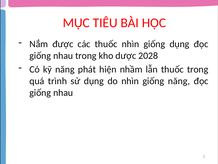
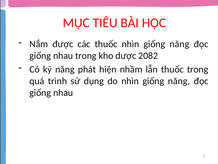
thuốc nhìn giống dụng: dụng -> năng
2028: 2028 -> 2082
